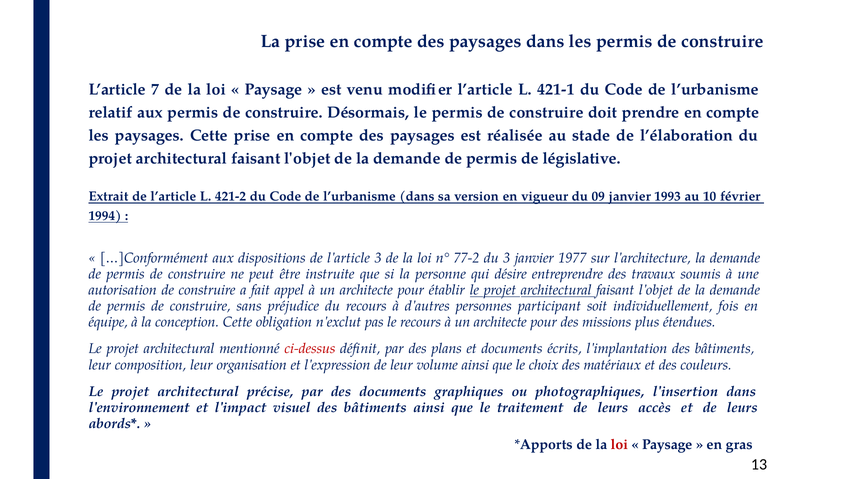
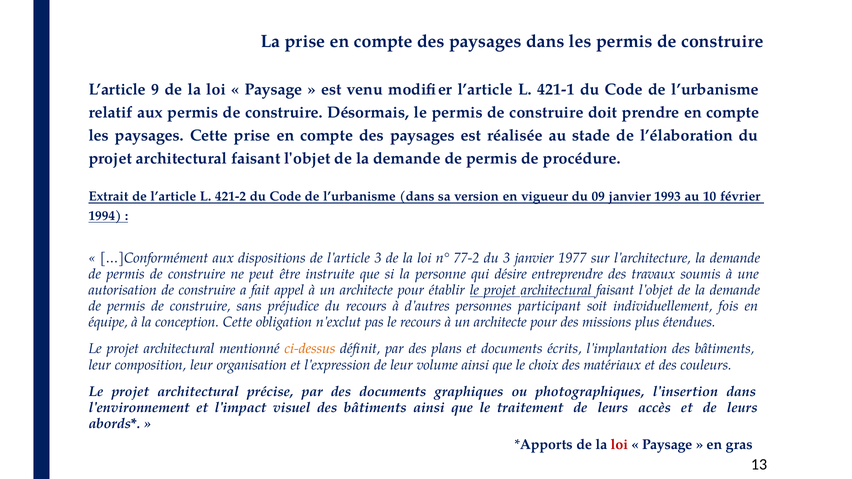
7: 7 -> 9
législative: législative -> procédure
ci-dessus colour: red -> orange
